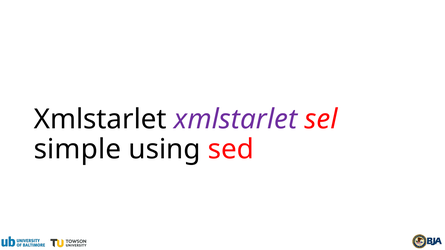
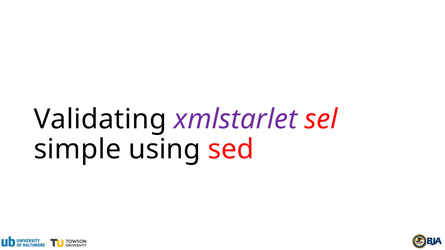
Xmlstarlet at (100, 120): Xmlstarlet -> Validating
